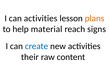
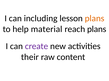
can activities: activities -> including
reach signs: signs -> plans
create colour: blue -> purple
